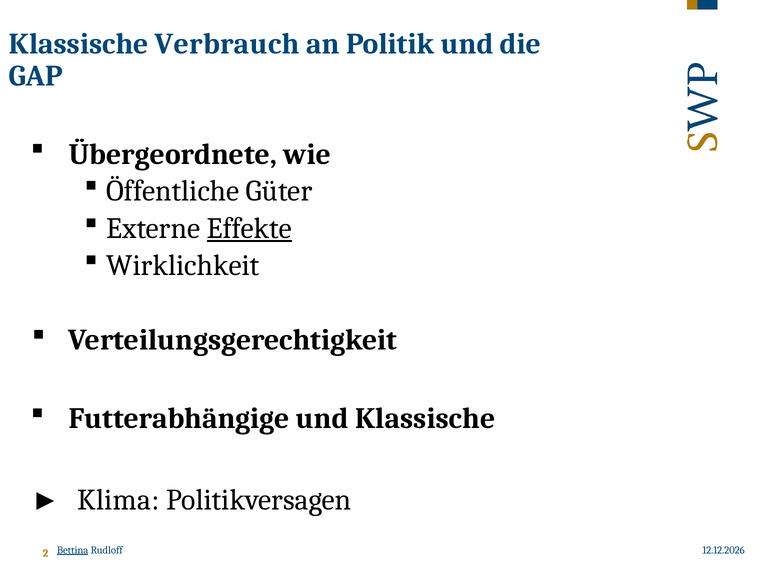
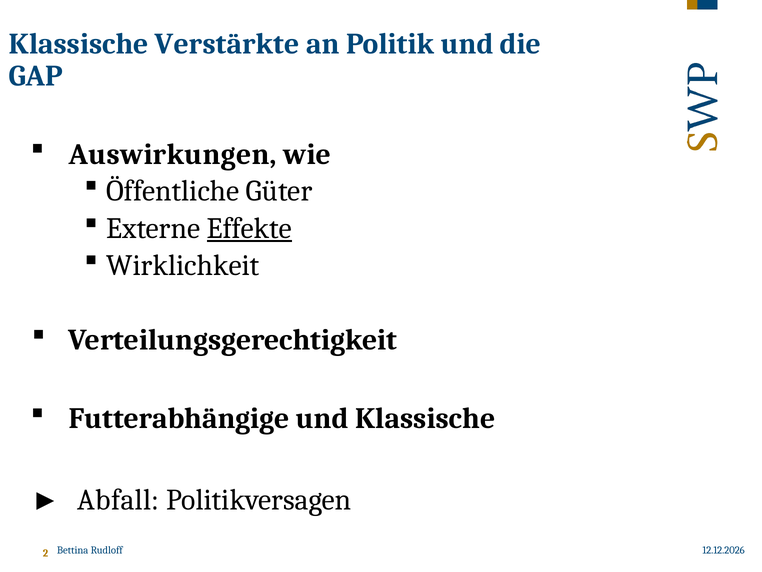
Verbrauch: Verbrauch -> Verstärkte
Übergeordnete: Übergeordnete -> Auswirkungen
Klima: Klima -> Abfall
Bettina underline: present -> none
